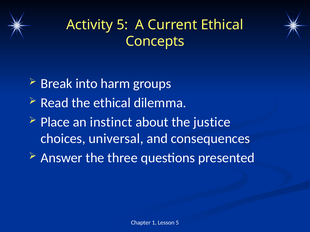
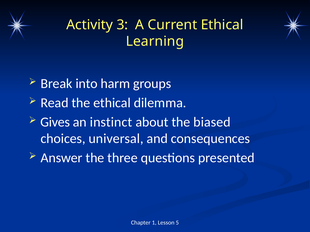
Activity 5: 5 -> 3
Concepts: Concepts -> Learning
Place: Place -> Gives
justice: justice -> biased
